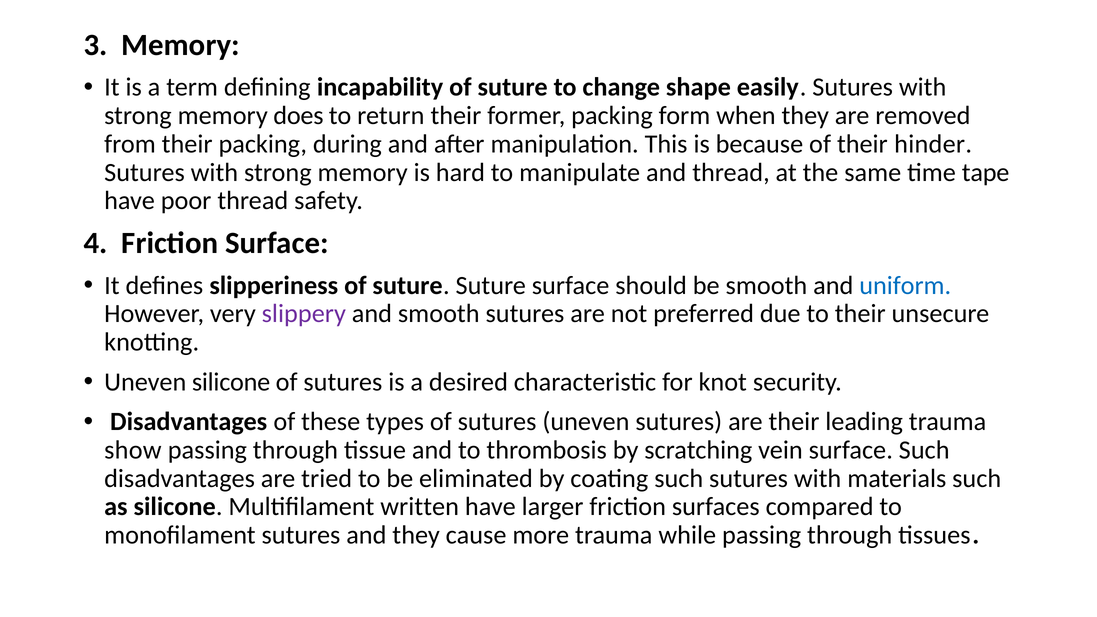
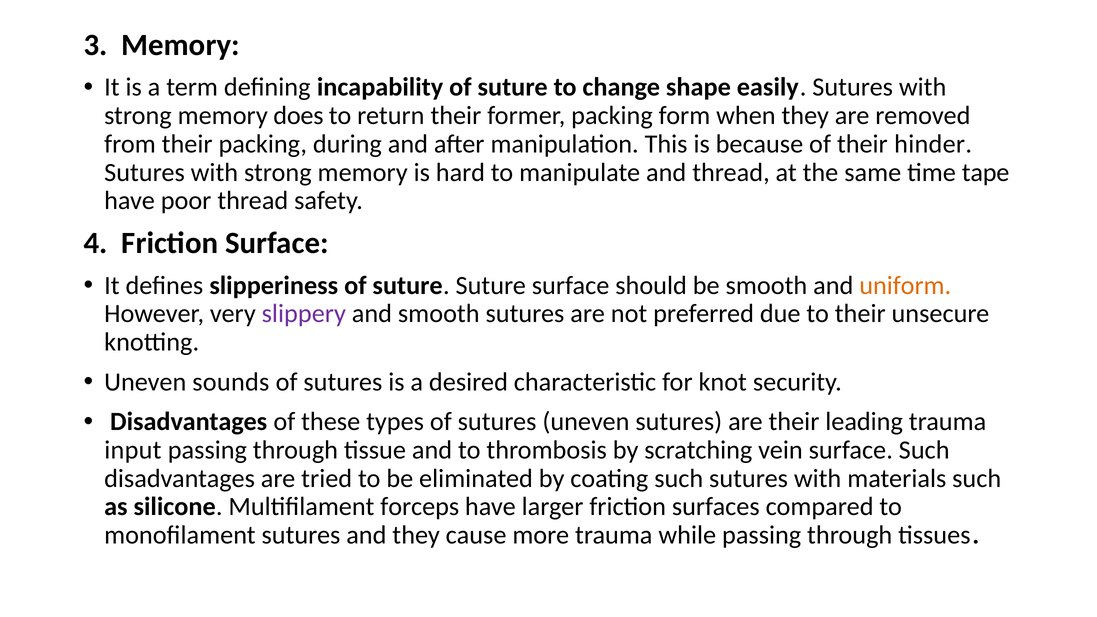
uniform colour: blue -> orange
Uneven silicone: silicone -> sounds
show: show -> input
written: written -> forceps
